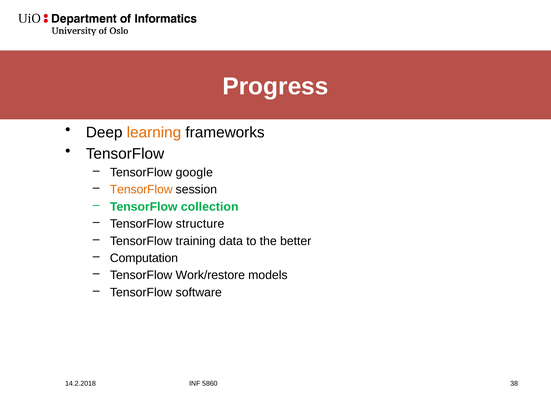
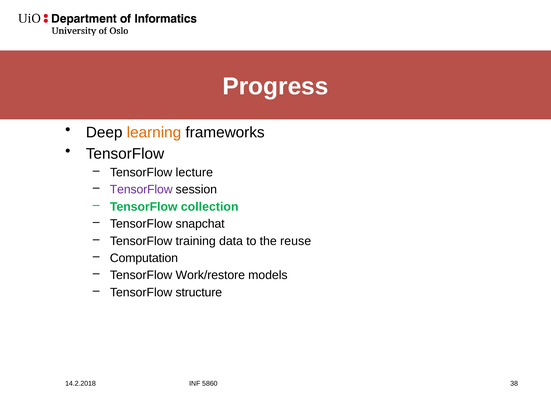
google: google -> lecture
TensorFlow at (141, 190) colour: orange -> purple
structure: structure -> snapchat
better: better -> reuse
software: software -> structure
